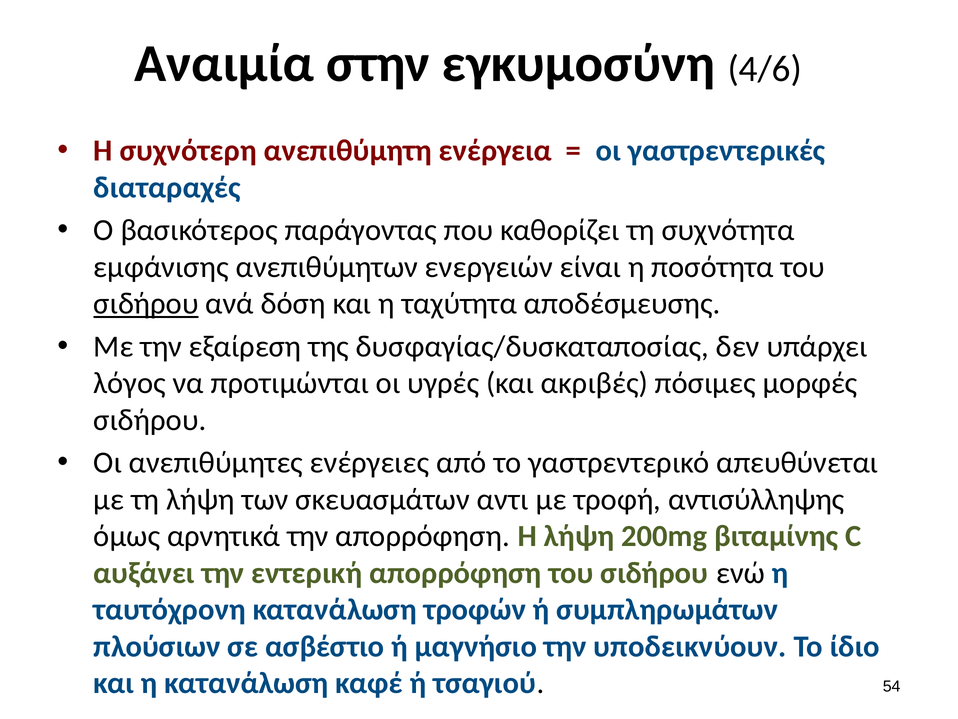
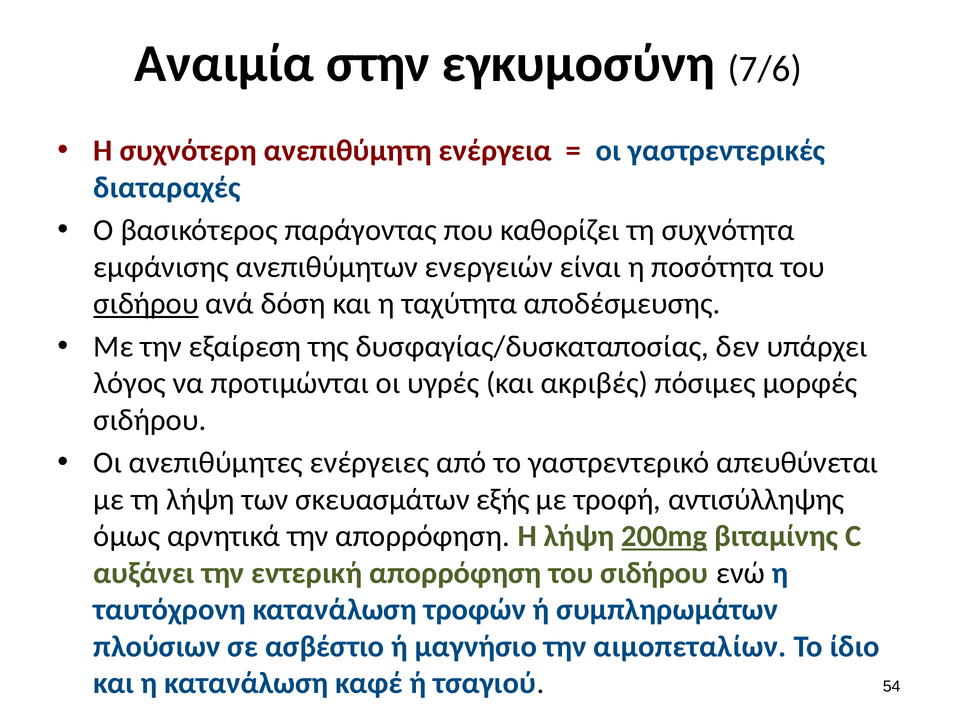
4/6: 4/6 -> 7/6
αντι: αντι -> εξής
200mg underline: none -> present
υποδεικνύουν: υποδεικνύουν -> αιμοπεταλίων
